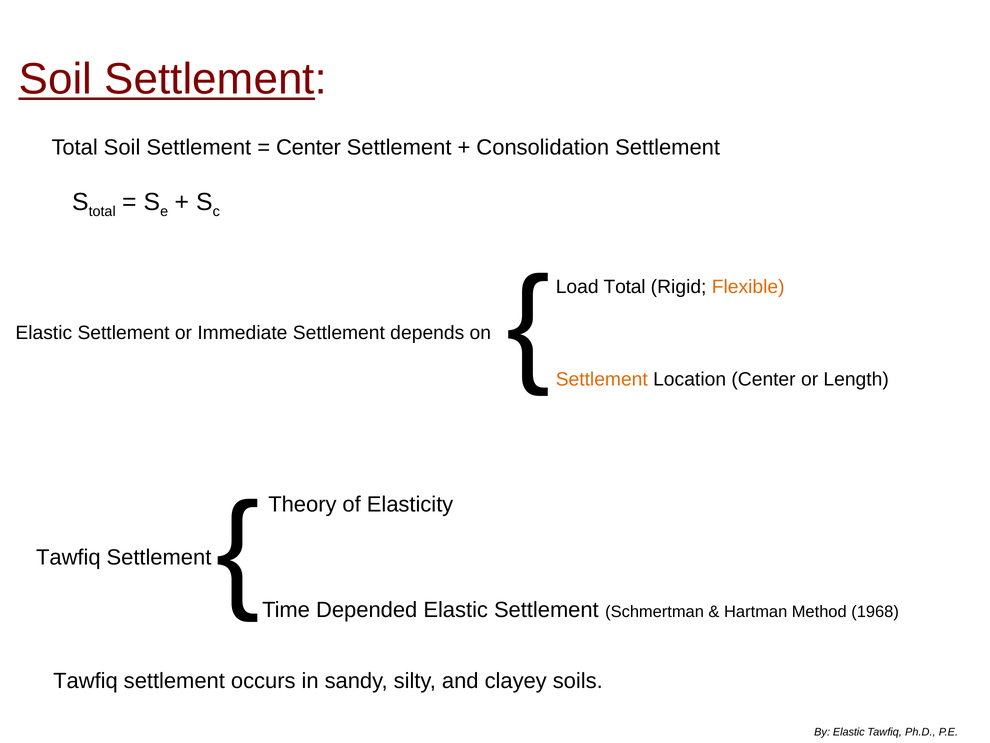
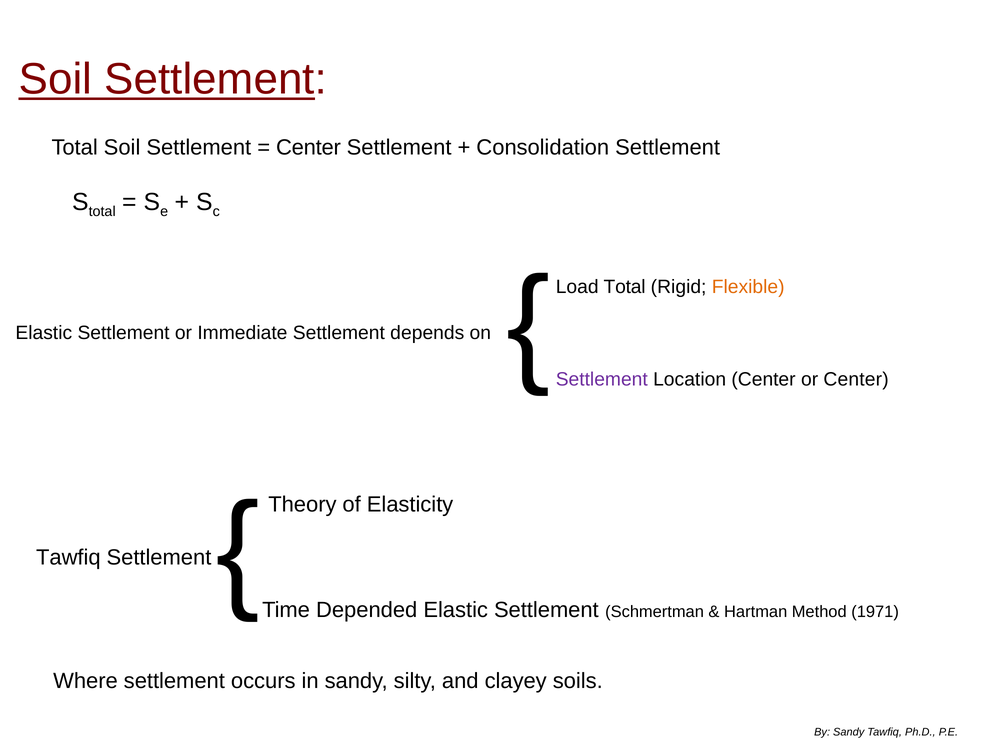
Settlement at (602, 379) colour: orange -> purple
or Length: Length -> Center
1968: 1968 -> 1971
Tawfiq at (86, 680): Tawfiq -> Where
By Elastic: Elastic -> Sandy
